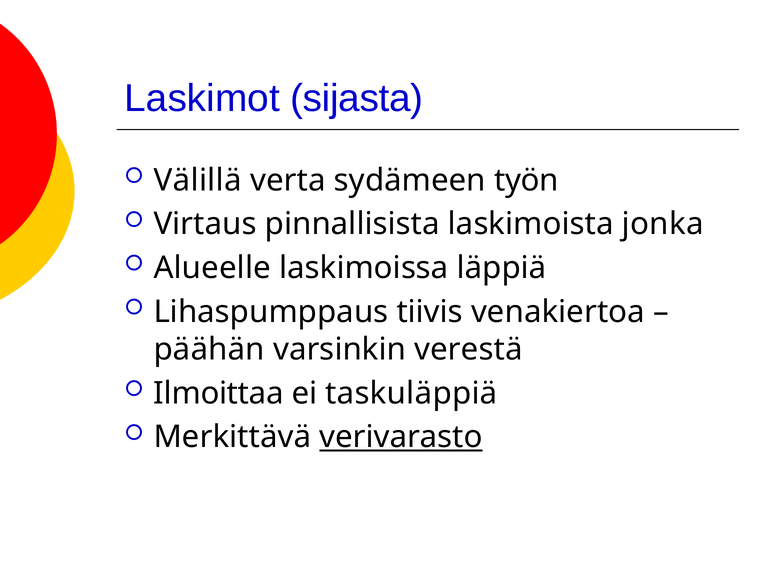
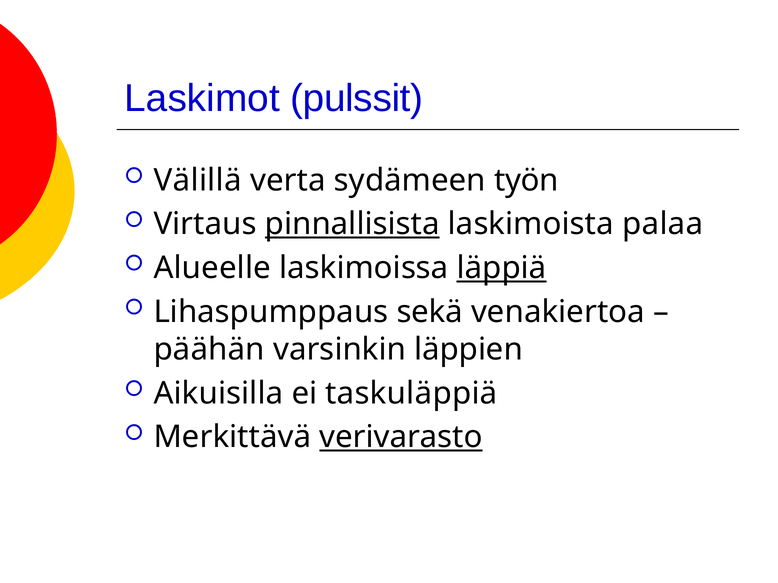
sijasta: sijasta -> pulssit
pinnallisista underline: none -> present
jonka: jonka -> palaa
läppiä underline: none -> present
tiivis: tiivis -> sekä
verestä: verestä -> läppien
Ilmoittaa: Ilmoittaa -> Aikuisilla
